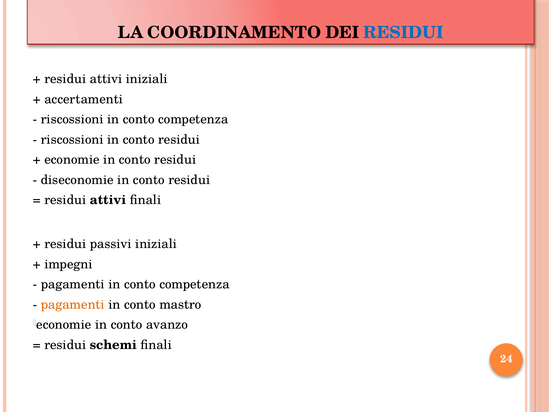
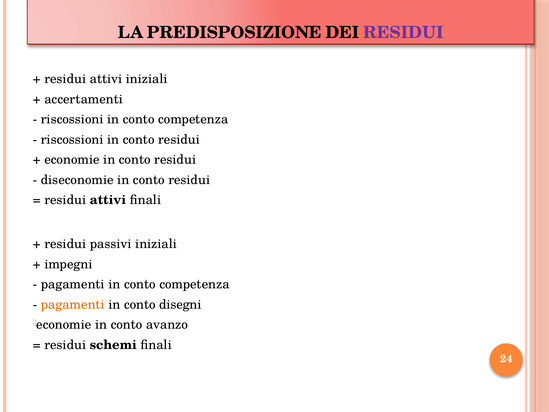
COORDINAMENTO: COORDINAMENTO -> PREDISPOSIZIONE
RESIDUI at (403, 33) colour: blue -> purple
mastro: mastro -> disegni
